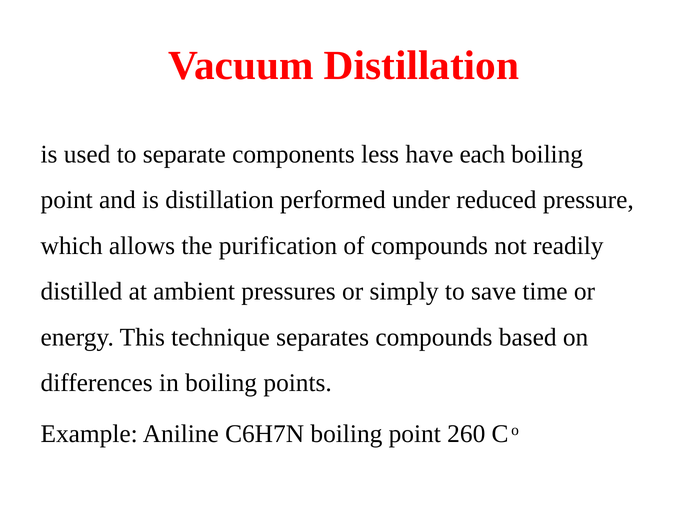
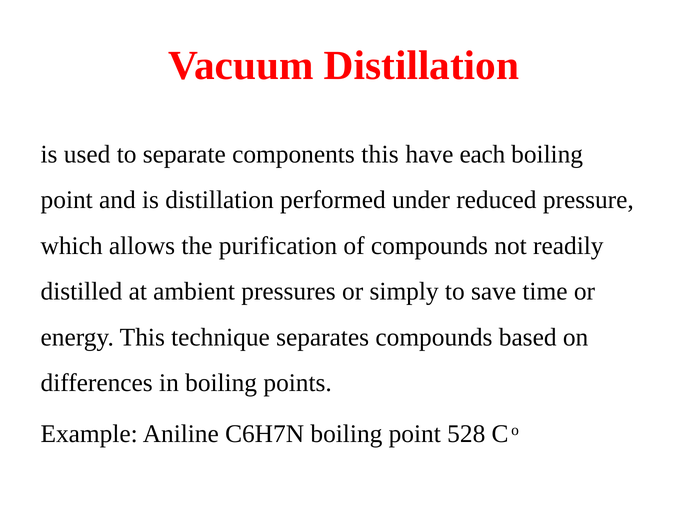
components less: less -> this
260: 260 -> 528
